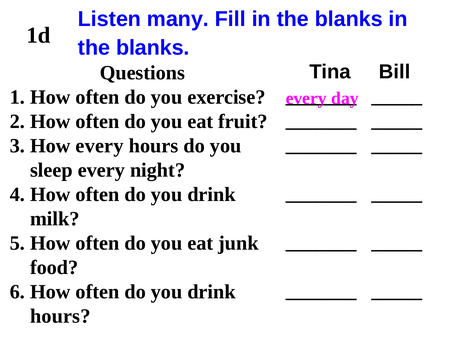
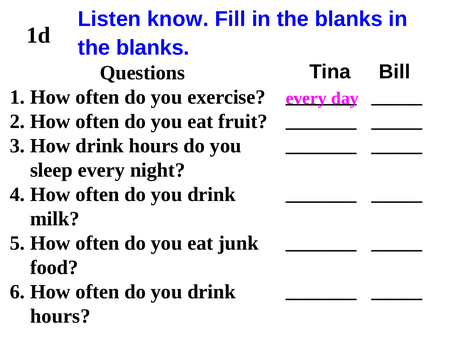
many: many -> know
How every: every -> drink
